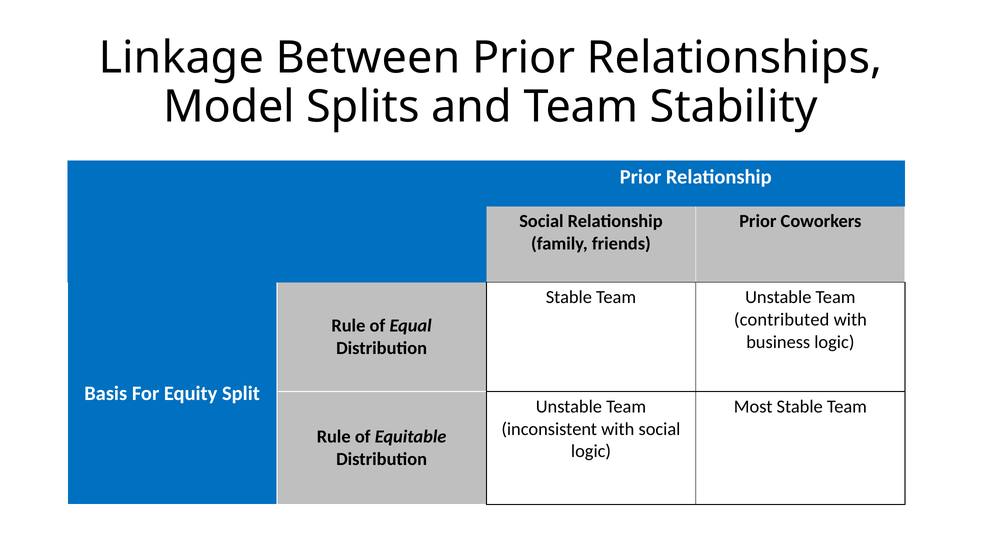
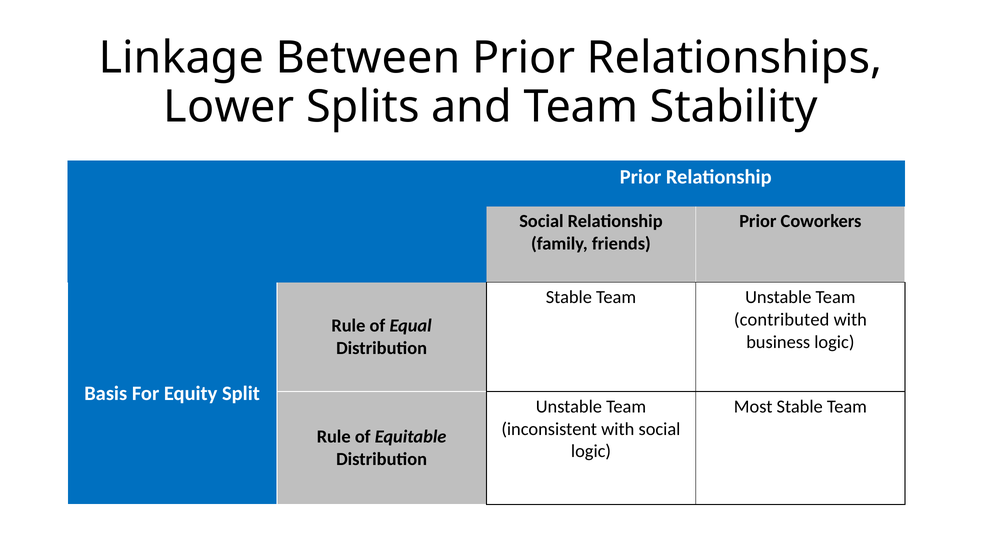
Model: Model -> Lower
